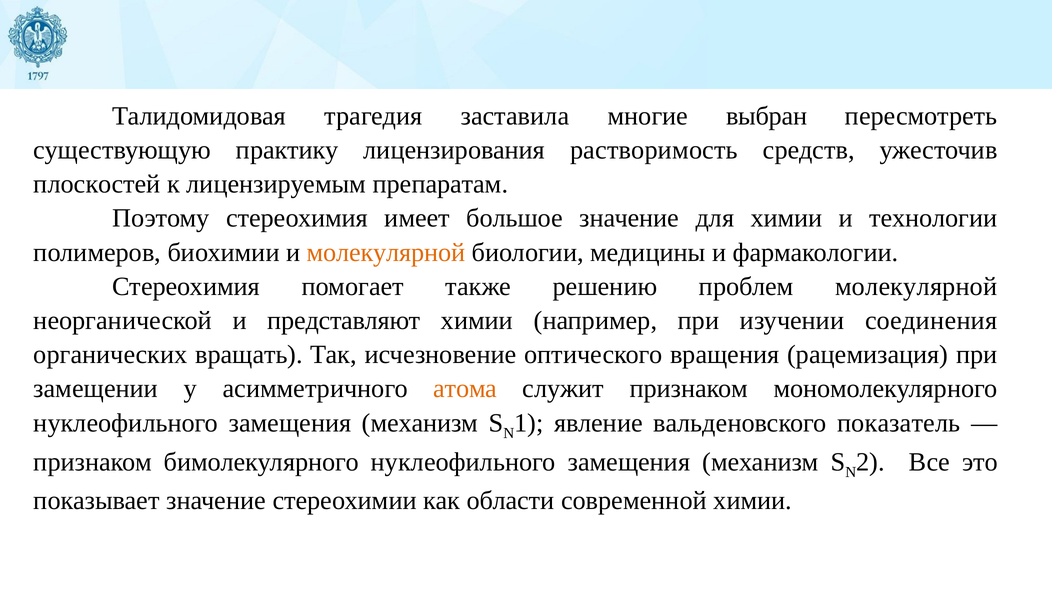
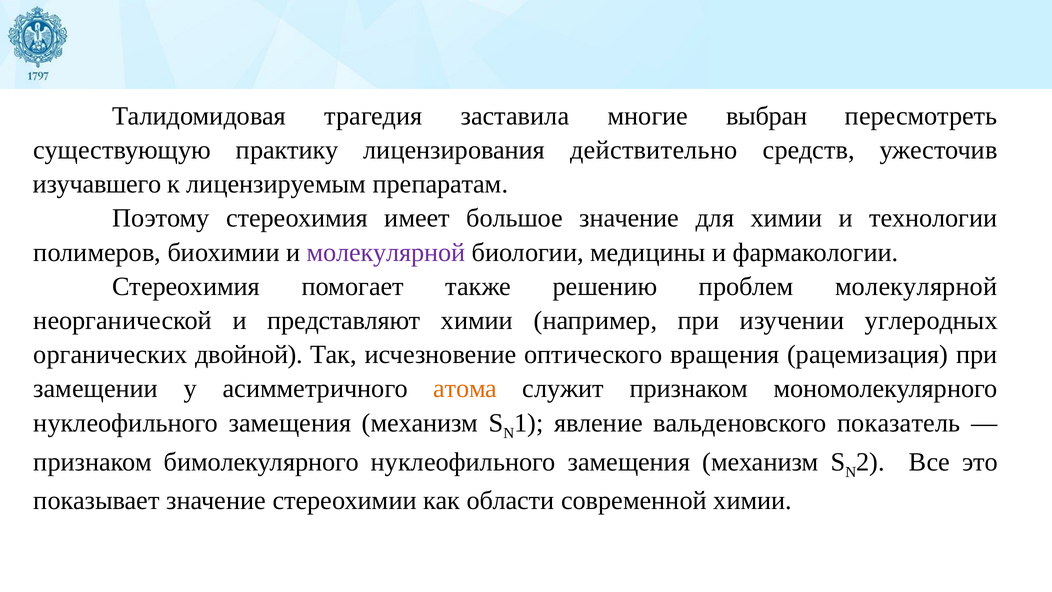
растворимость: растворимость -> действительно
плоскостей: плоскостей -> изучавшего
молекулярной at (386, 252) colour: orange -> purple
соединения: соединения -> углеродных
вращать: вращать -> двойной
